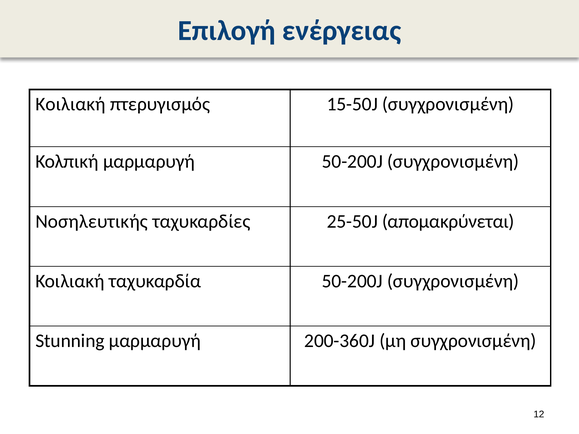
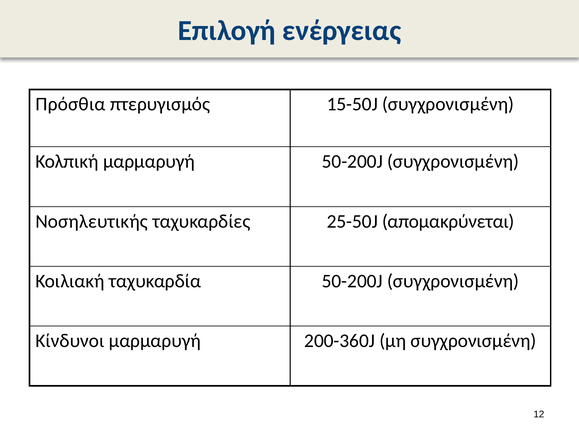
Κοιλιακή at (71, 104): Κοιλιακή -> Πρόσθια
Stunning: Stunning -> Κίνδυνοι
